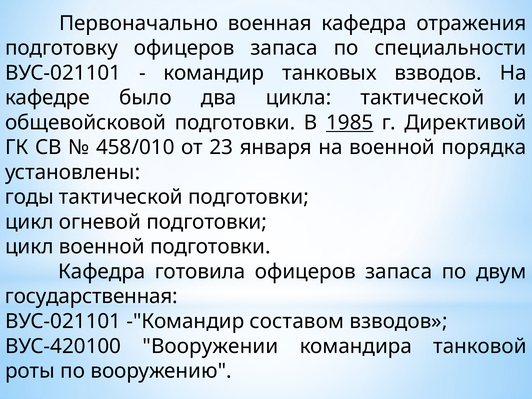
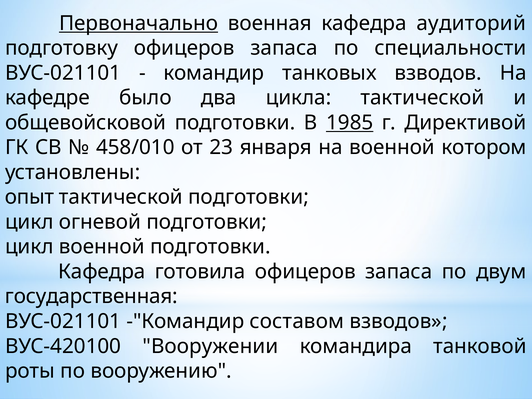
Первоначально underline: none -> present
отражения: отражения -> аудиторий
порядка: порядка -> котором
годы: годы -> опыт
